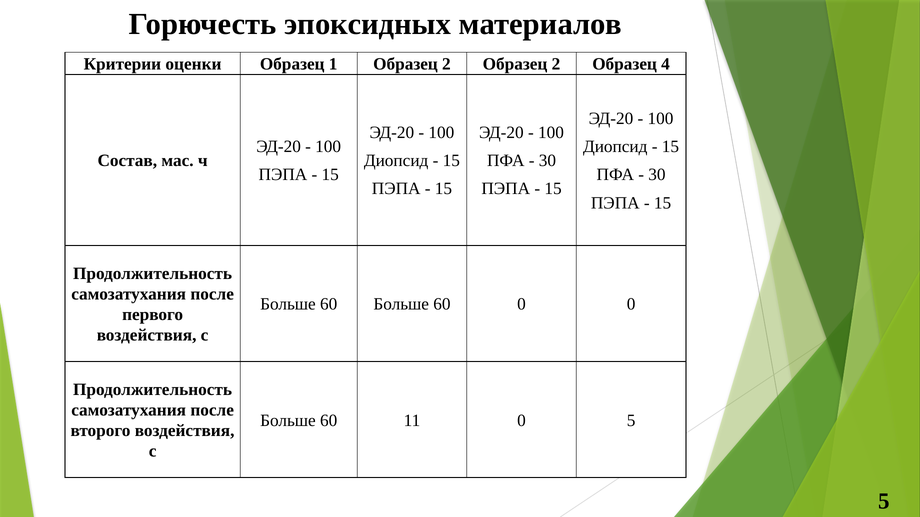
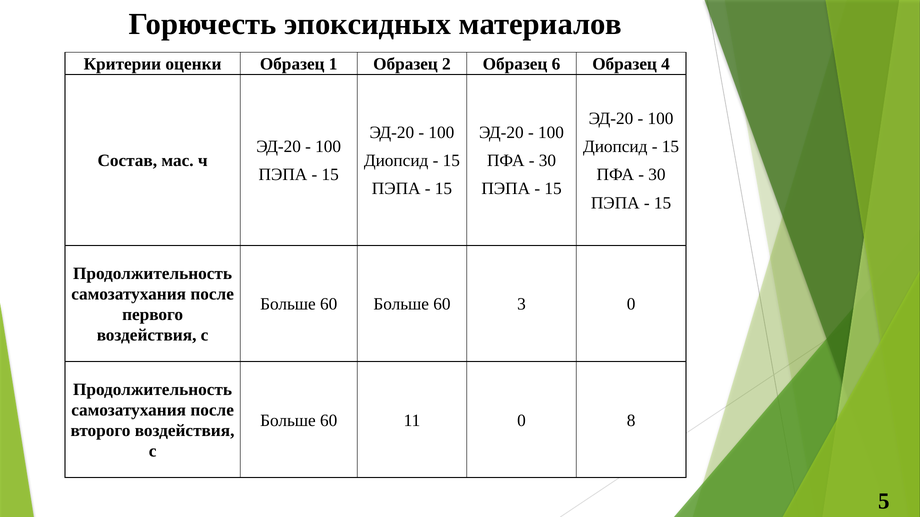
2 Образец 2: 2 -> 6
60 0: 0 -> 3
0 5: 5 -> 8
